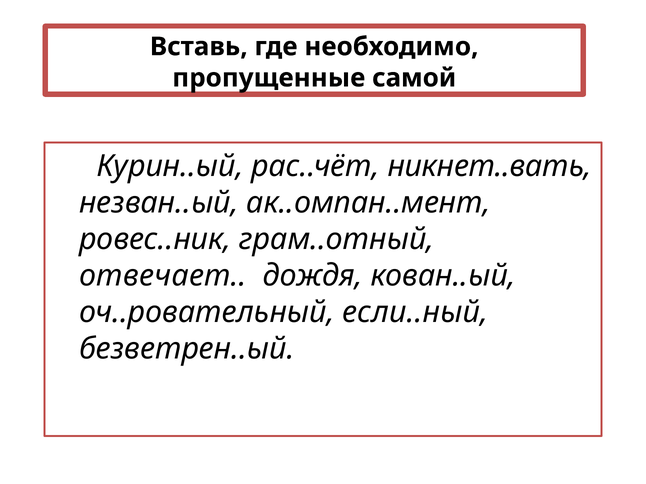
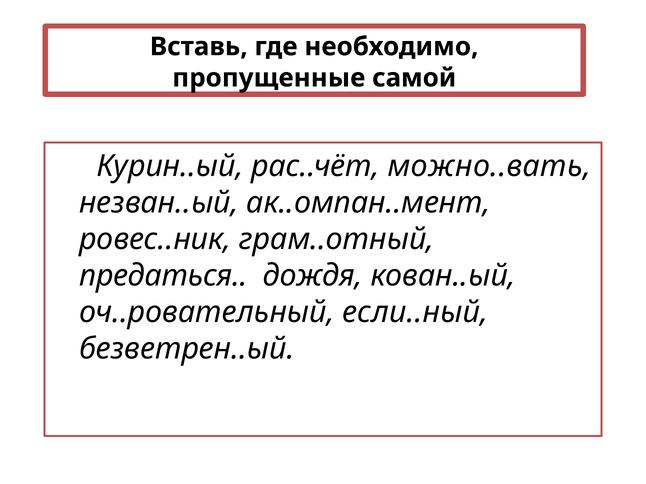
никнет..вать: никнет..вать -> можно..вать
отвечает: отвечает -> предаться
